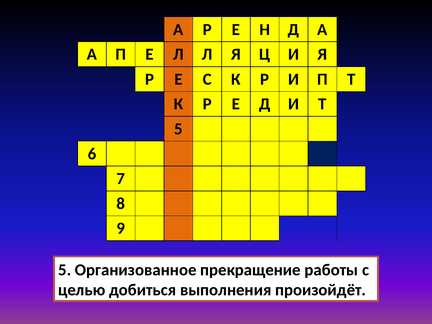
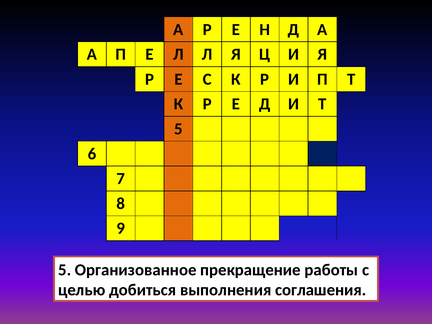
произойдёт: произойдёт -> соглашения
